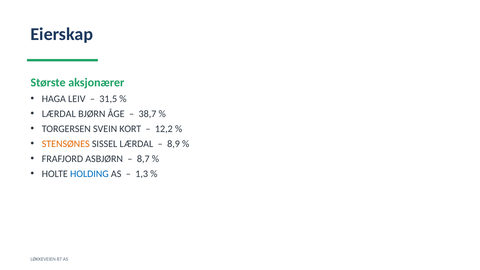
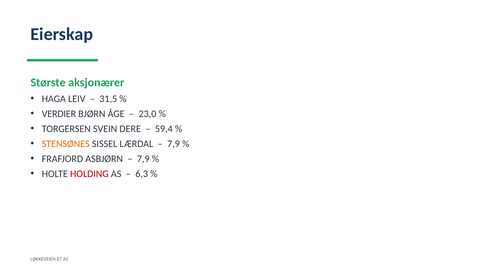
LÆRDAL at (59, 114): LÆRDAL -> VERDIER
38,7: 38,7 -> 23,0
KORT: KORT -> DERE
12,2: 12,2 -> 59,4
8,9 at (174, 144): 8,9 -> 7,9
8,7 at (143, 159): 8,7 -> 7,9
HOLDING colour: blue -> red
1,3: 1,3 -> 6,3
